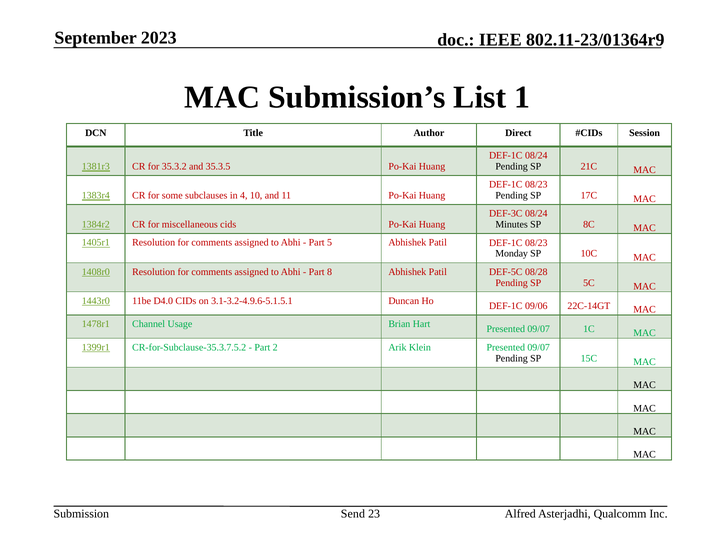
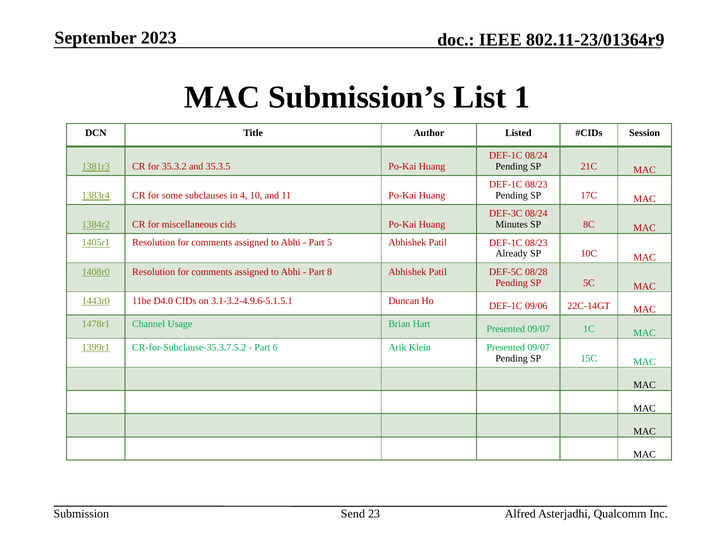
Direct: Direct -> Listed
Monday: Monday -> Already
2: 2 -> 6
